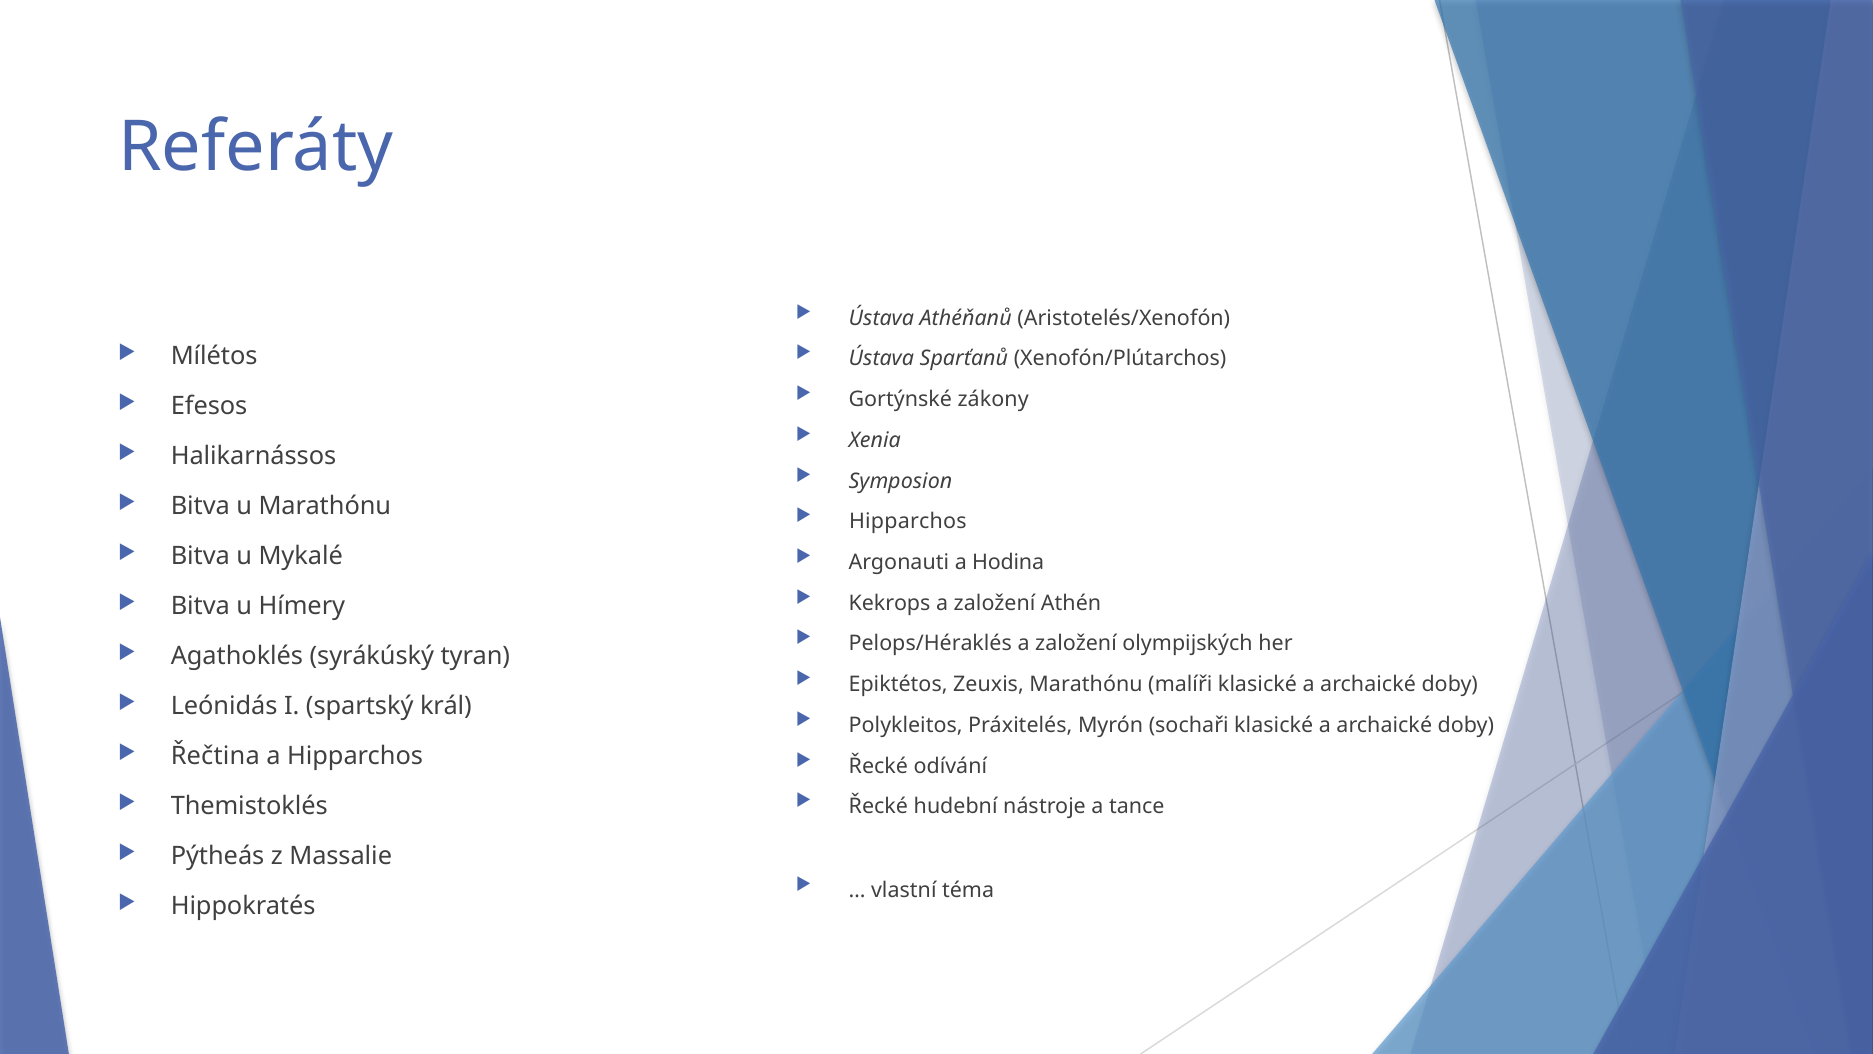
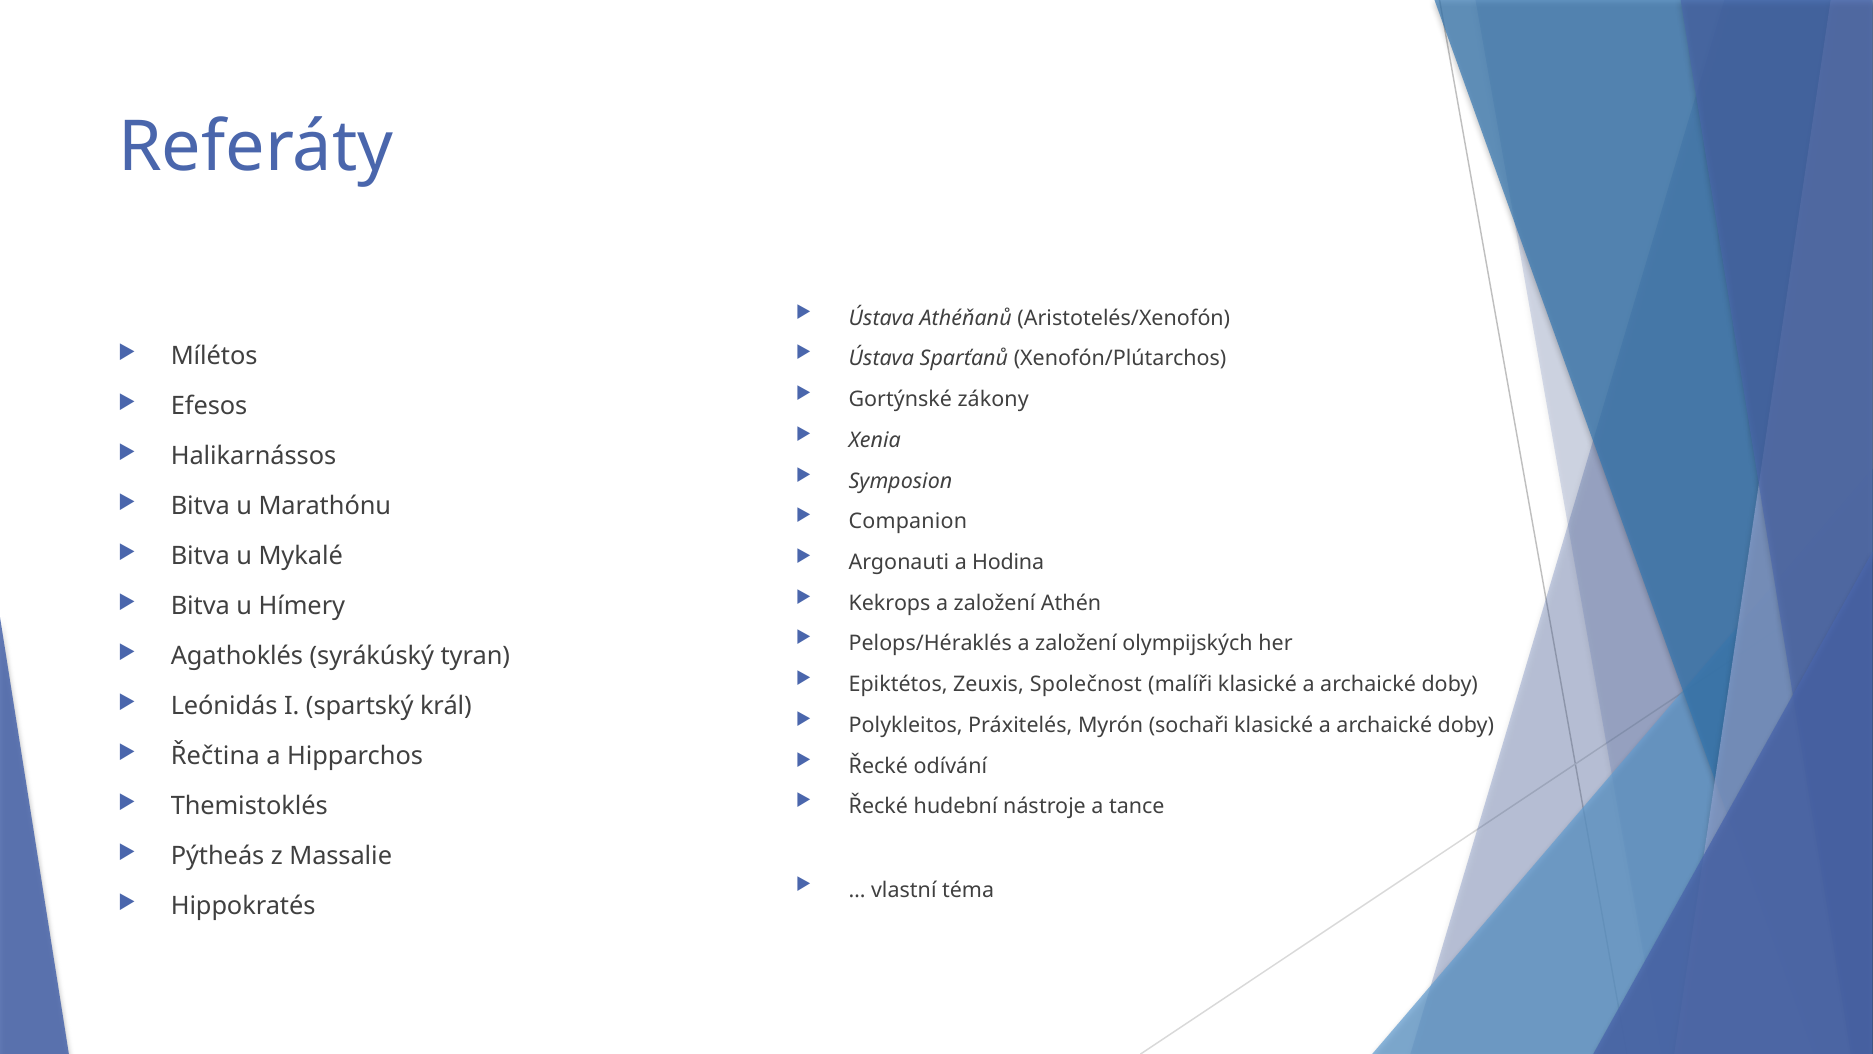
Hipparchos at (908, 521): Hipparchos -> Companion
Zeuxis Marathónu: Marathónu -> Společnost
